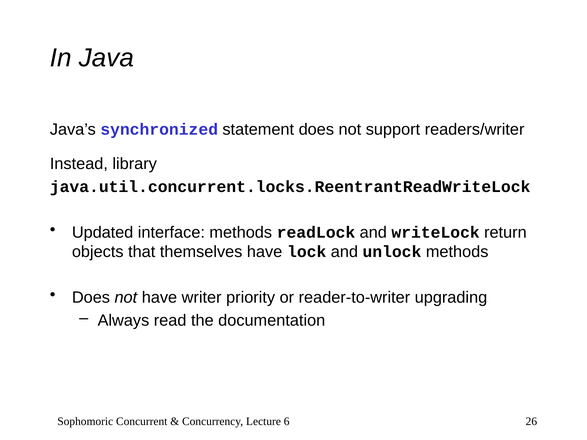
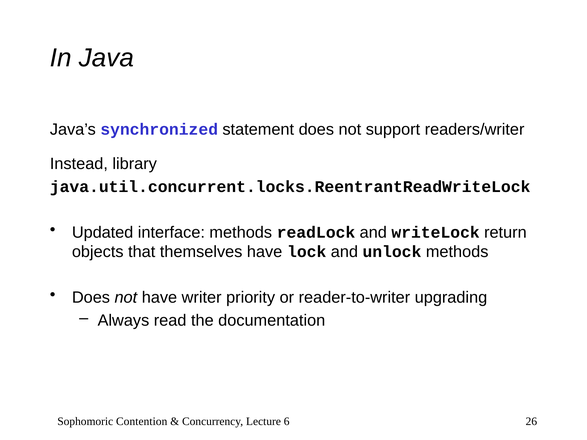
Concurrent: Concurrent -> Contention
